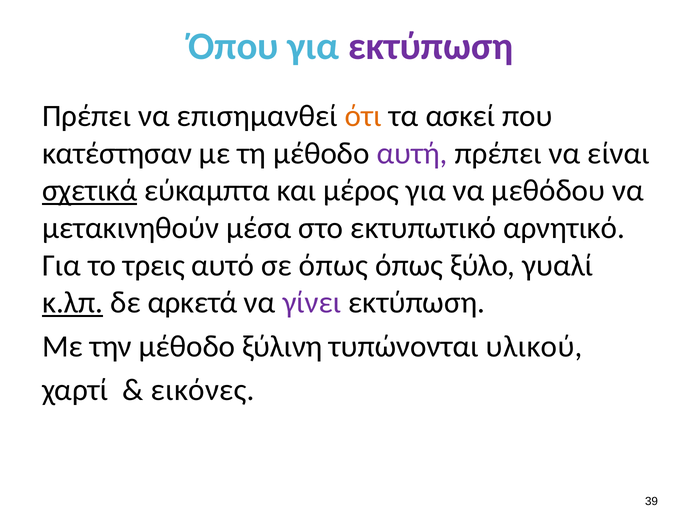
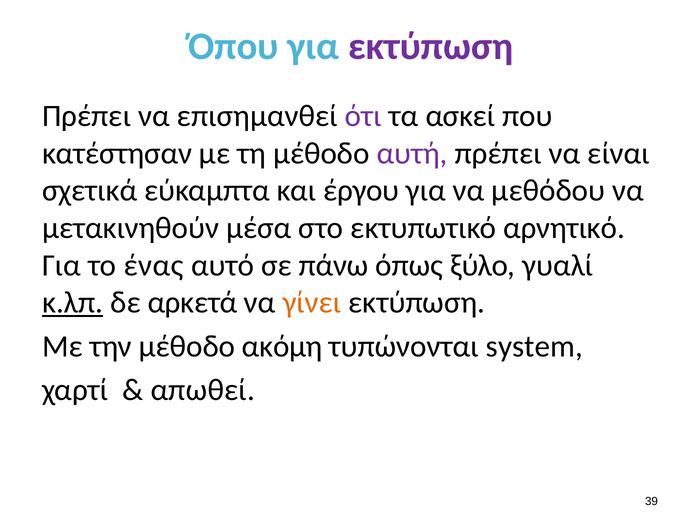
ότι colour: orange -> purple
σχετικά underline: present -> none
μέρος: μέρος -> έργου
τρεις: τρεις -> ένας
σε όπως: όπως -> πάνω
γίνει colour: purple -> orange
ξύλινη: ξύλινη -> ακόμη
υλικού: υλικού -> system
εικόνες: εικόνες -> απωθεί
